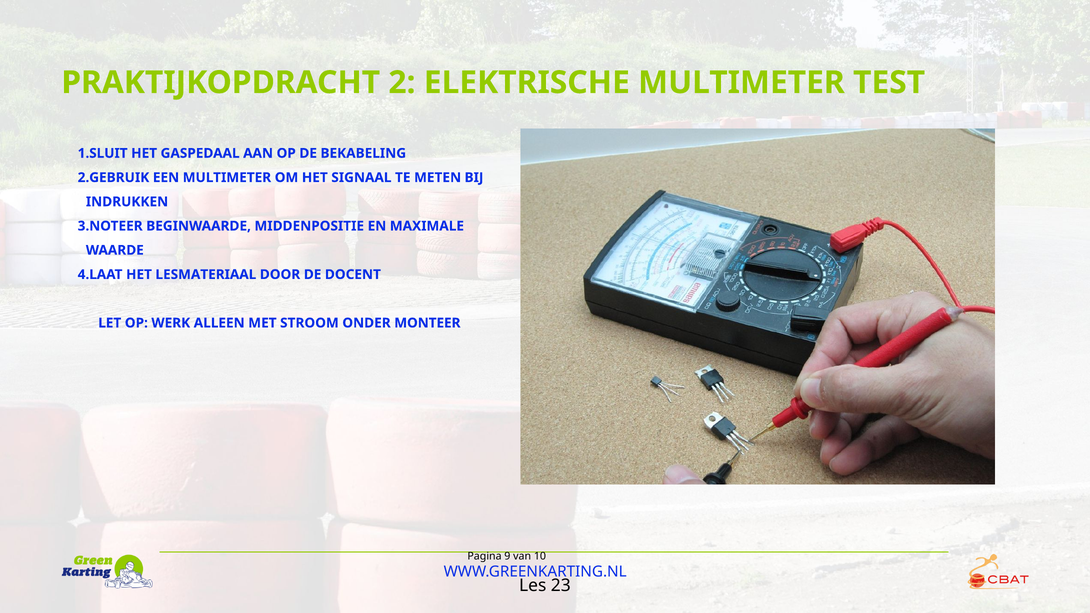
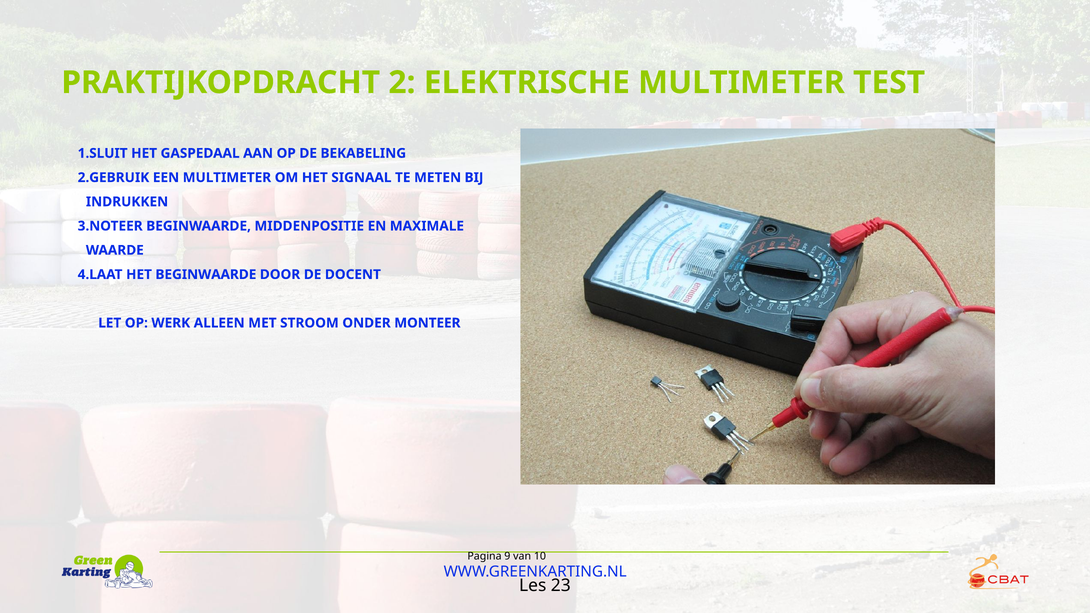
HET LESMATERIAAL: LESMATERIAAL -> BEGINWAARDE
